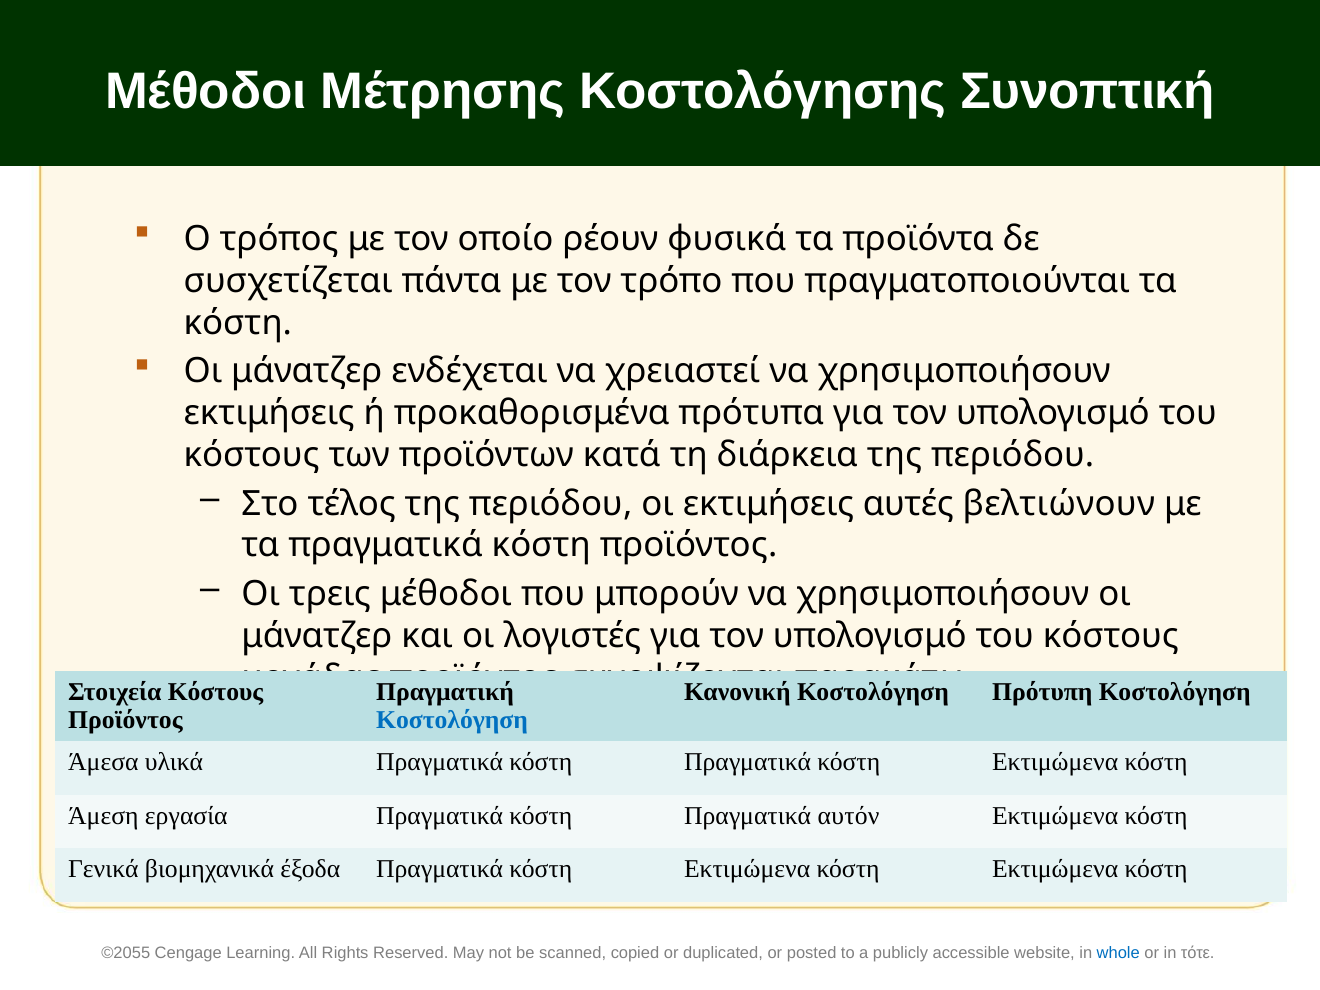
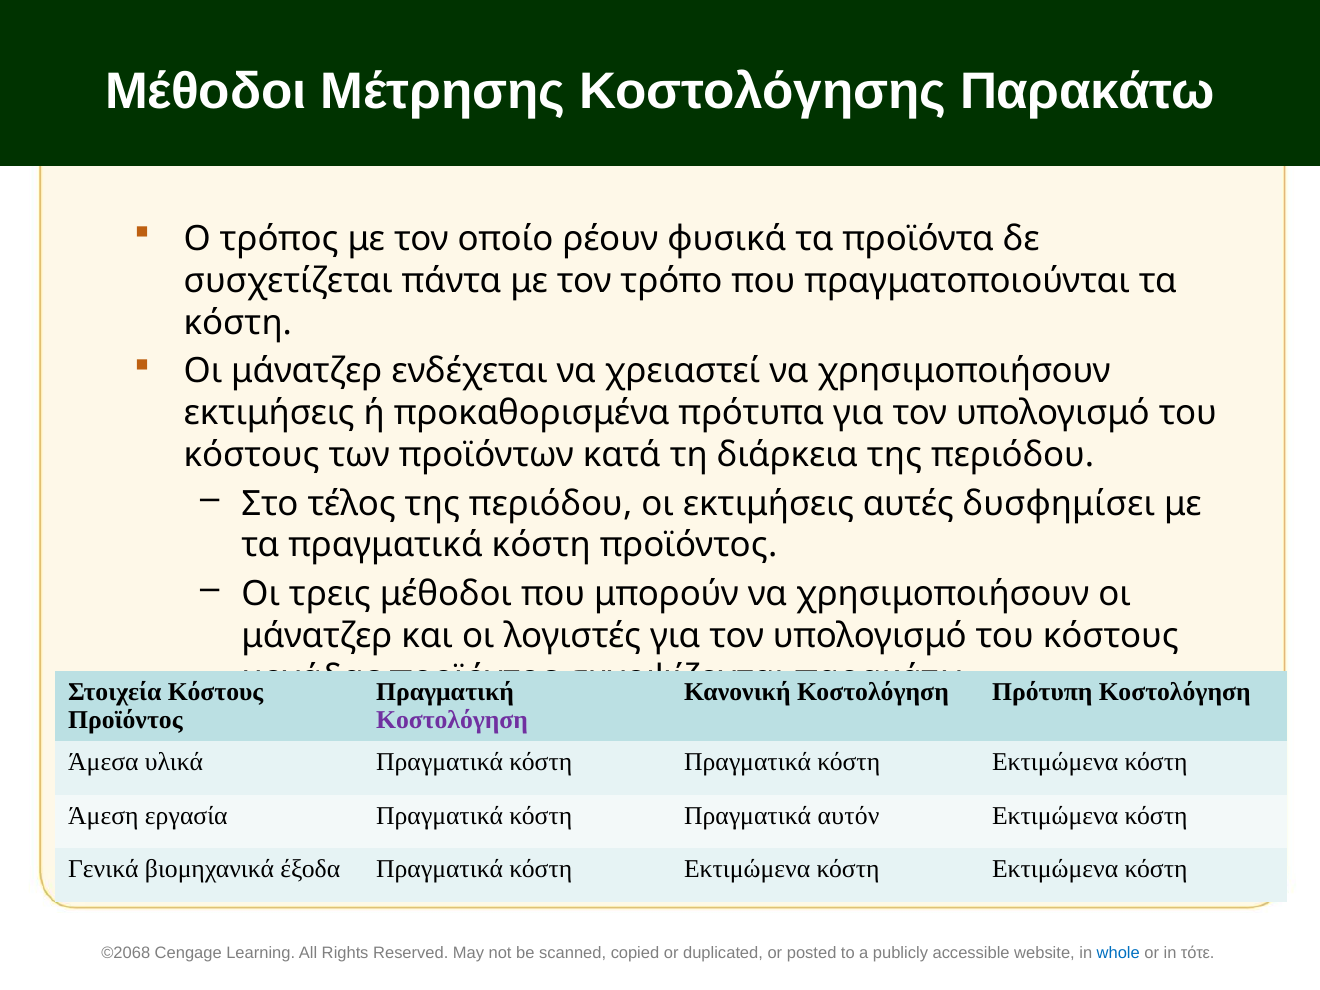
Κοστολόγησης Συνοπτική: Συνοπτική -> Παρακάτω
βελτιώνουν: βελτιώνουν -> δυσφημίσει
Κοστολόγηση at (452, 720) colour: blue -> purple
©2055: ©2055 -> ©2068
